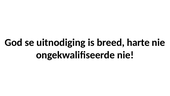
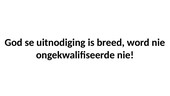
harte: harte -> word
